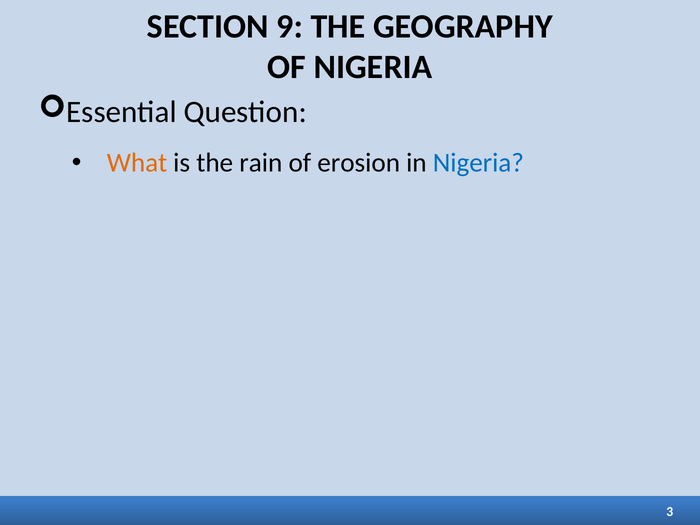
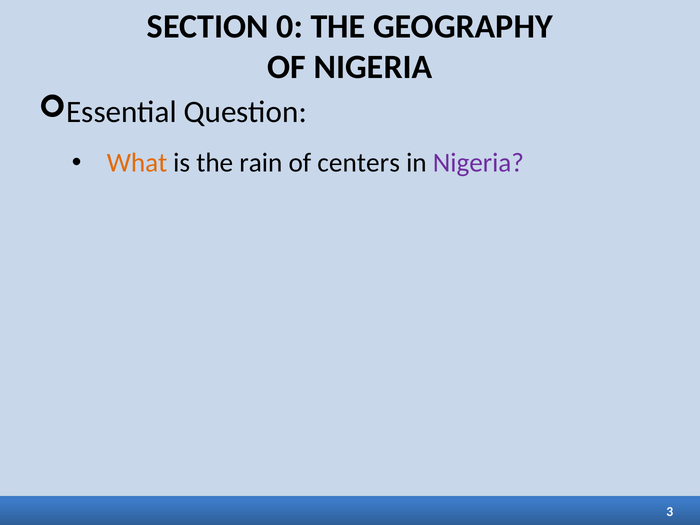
9: 9 -> 0
erosion: erosion -> centers
Nigeria at (478, 163) colour: blue -> purple
